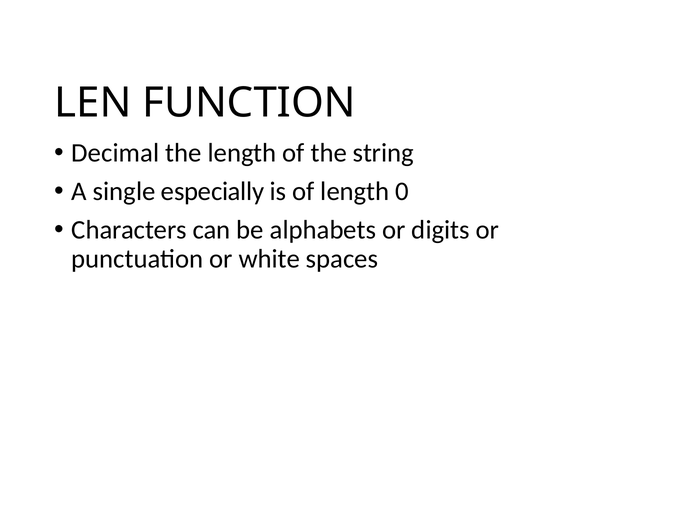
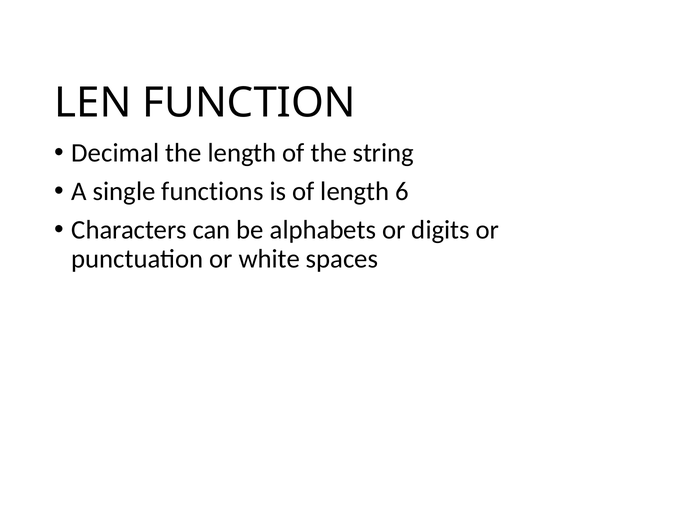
especially: especially -> functions
0: 0 -> 6
